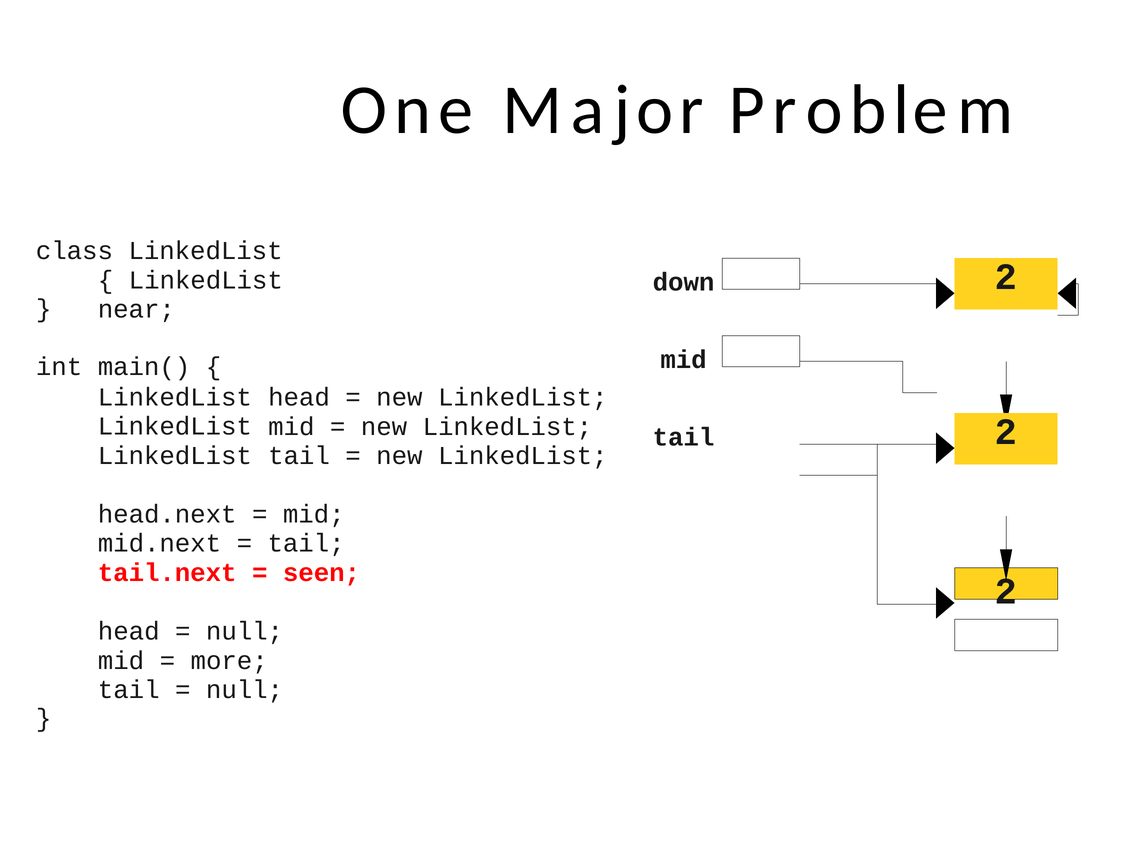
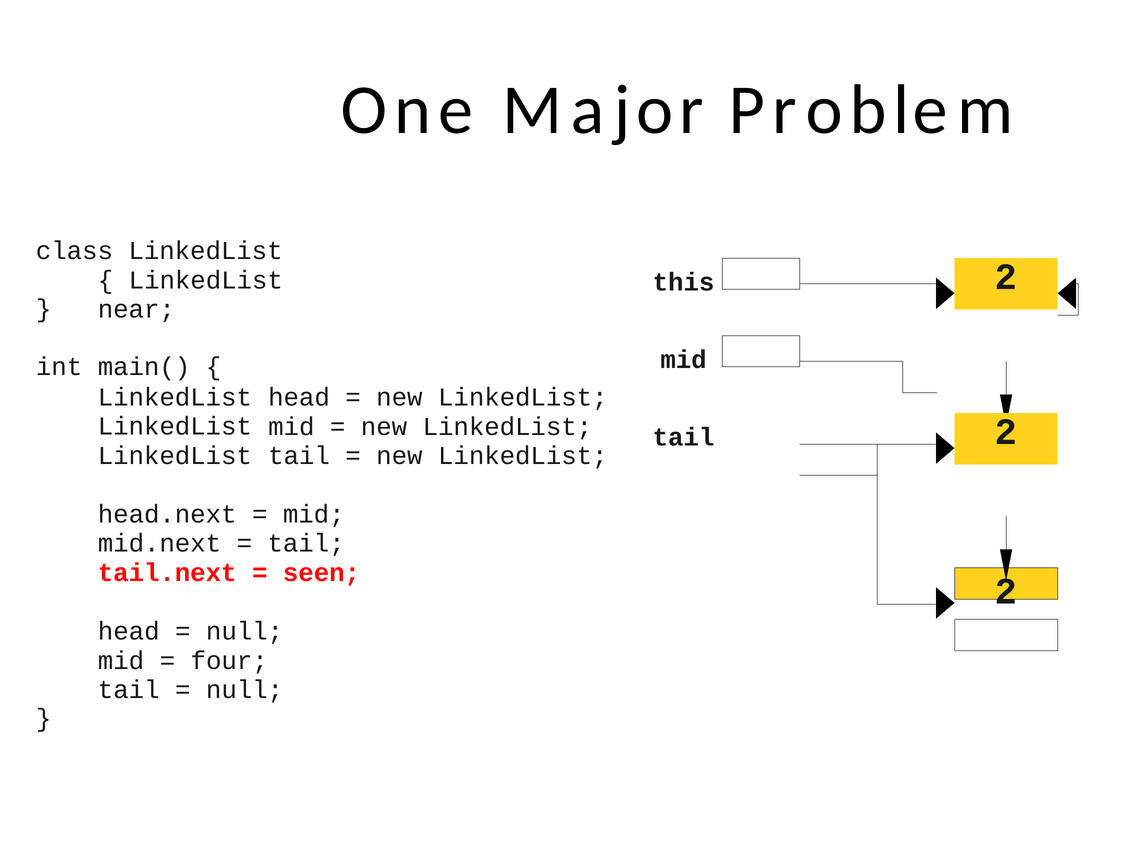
down: down -> this
more: more -> four
